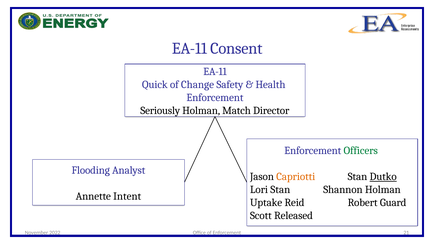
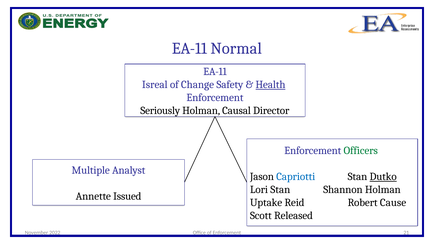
Consent: Consent -> Normal
Quick: Quick -> Isreal
Health underline: none -> present
Match: Match -> Causal
Flooding: Flooding -> Multiple
Capriotti colour: orange -> blue
Intent: Intent -> Issued
Guard: Guard -> Cause
